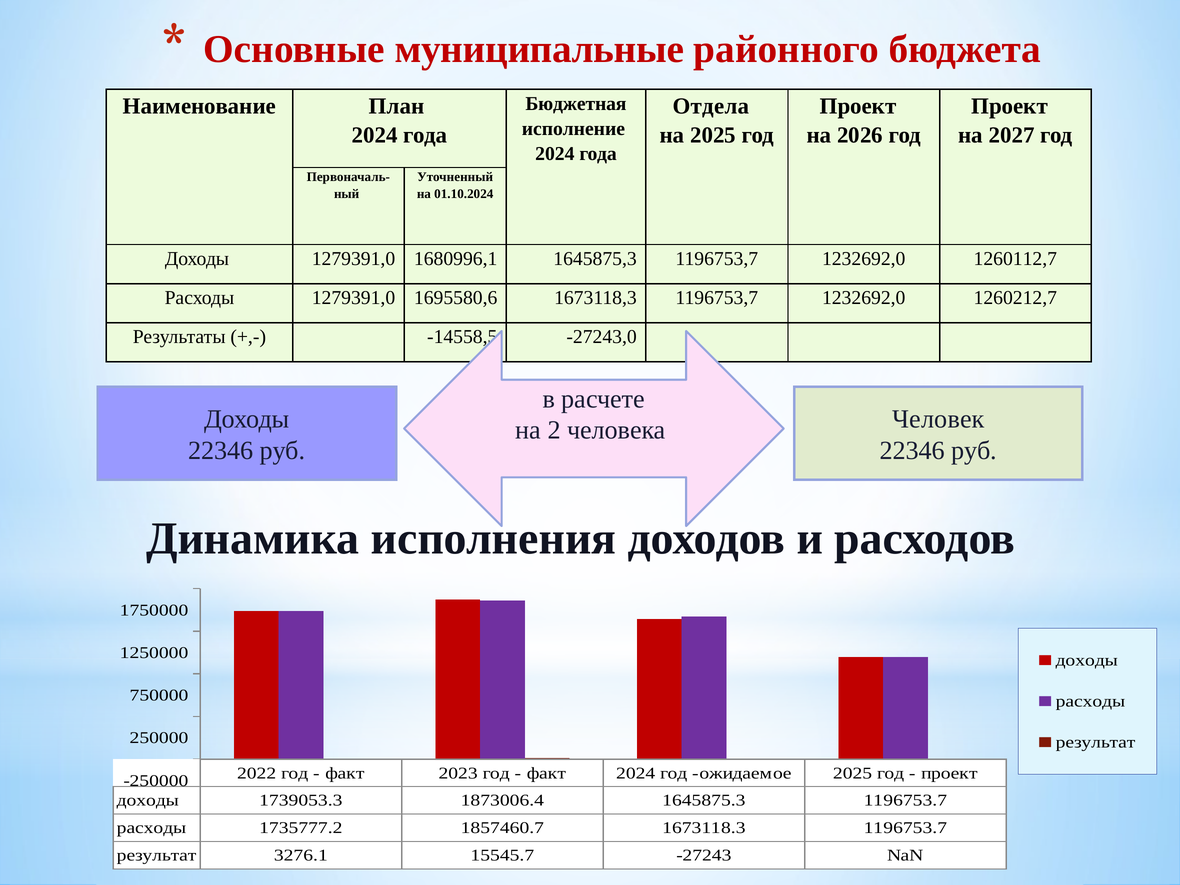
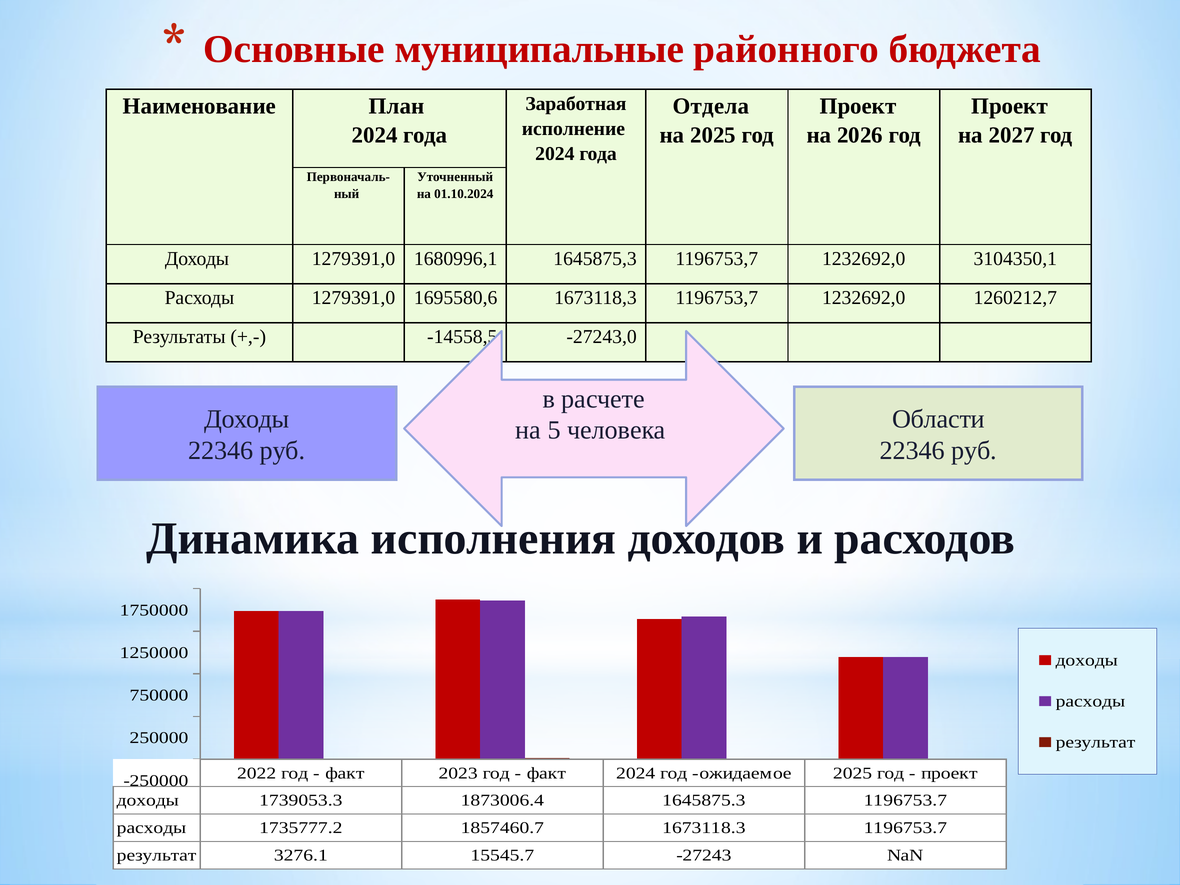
Бюджетная: Бюджетная -> Заработная
1260112,7: 1260112,7 -> 3104350,1
Человек: Человек -> Области
2: 2 -> 5
